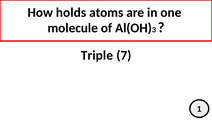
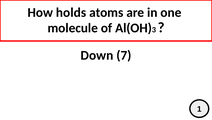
Triple: Triple -> Down
